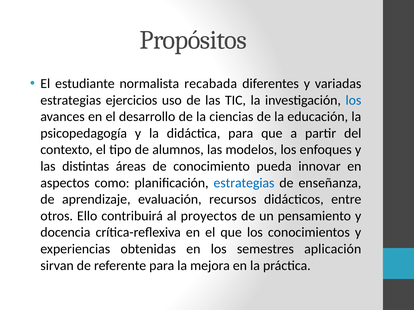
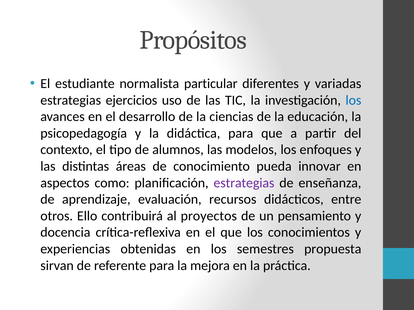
recabada: recabada -> particular
estrategias at (244, 183) colour: blue -> purple
aplicación: aplicación -> propuesta
